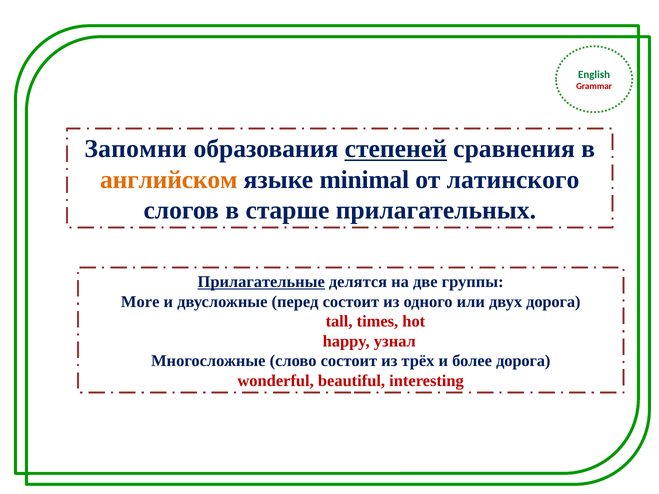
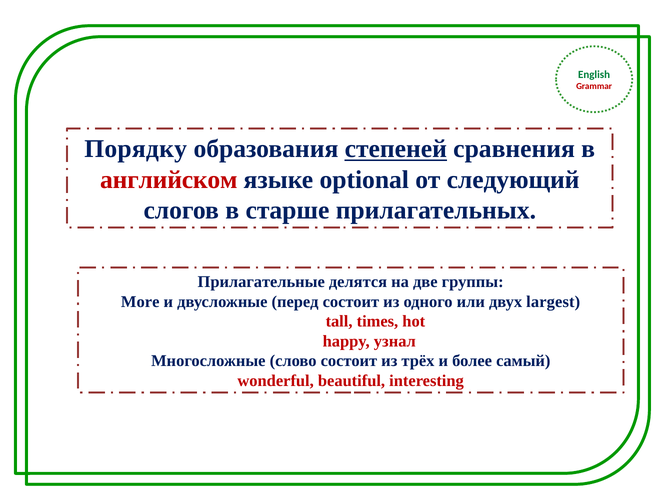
Запомни: Запомни -> Порядку
английском colour: orange -> red
minimal: minimal -> optional
латинского: латинского -> следующий
Прилагательные underline: present -> none
двух дорога: дорога -> largest
более дорога: дорога -> самый
